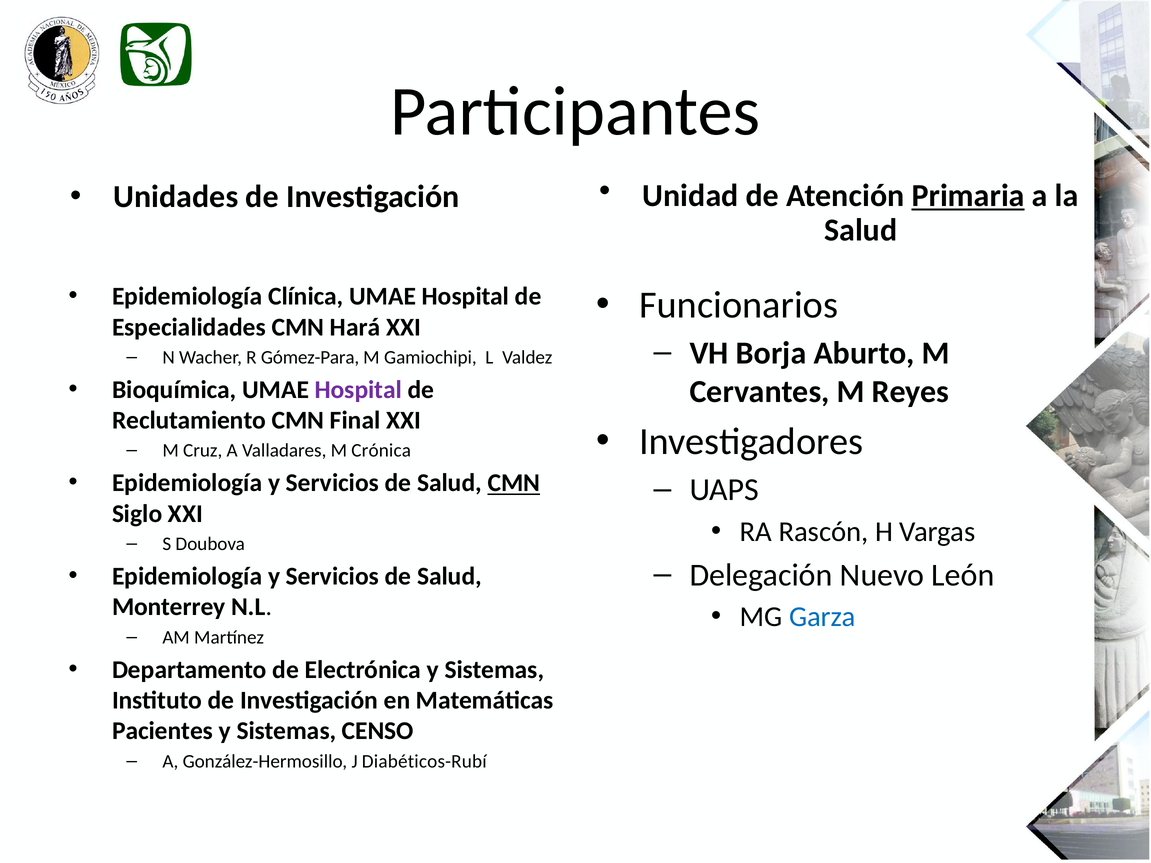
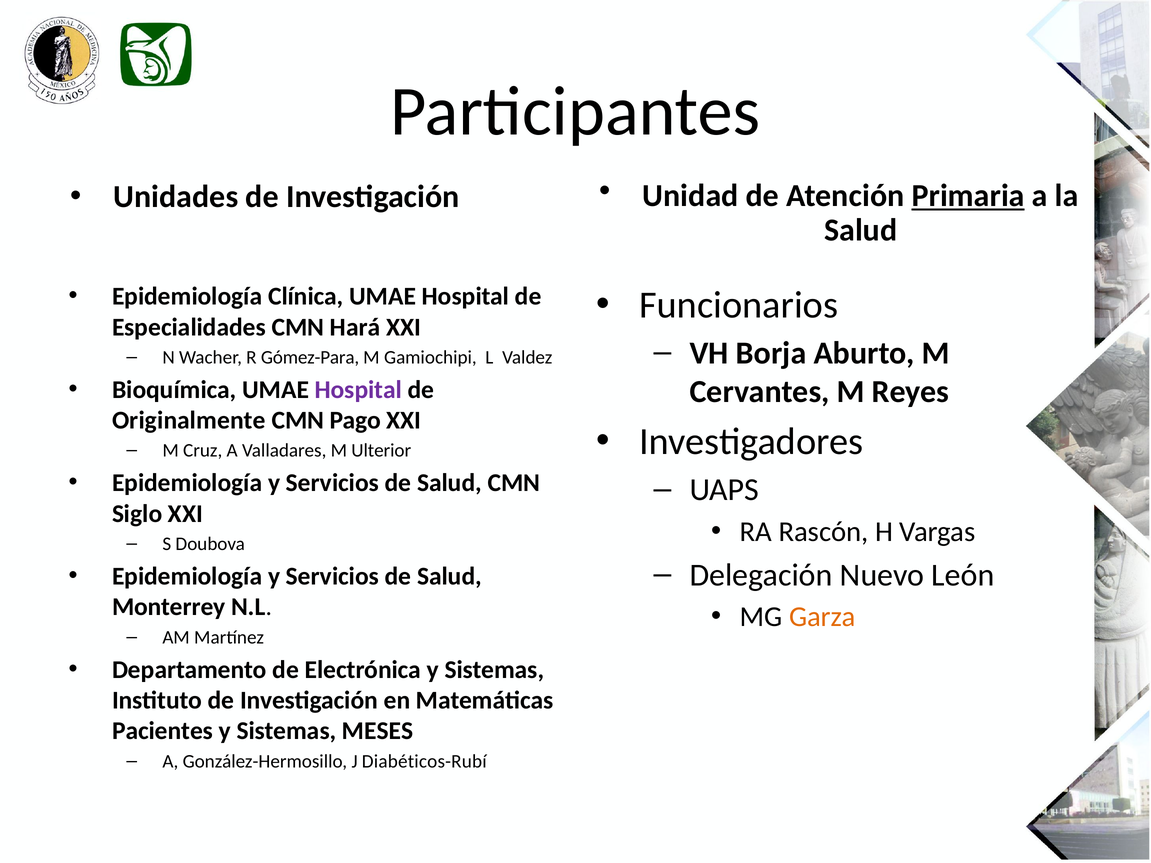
Reclutamiento: Reclutamiento -> Originalmente
Final: Final -> Pago
Crónica: Crónica -> Ulterior
CMN at (514, 483) underline: present -> none
Garza colour: blue -> orange
CENSO: CENSO -> MESES
